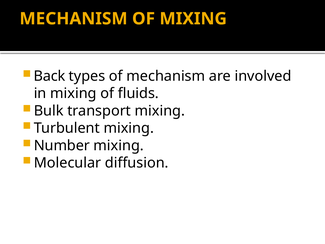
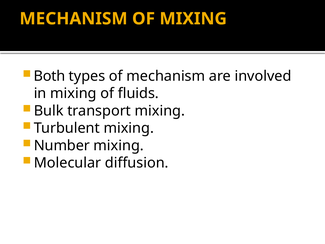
Back: Back -> Both
